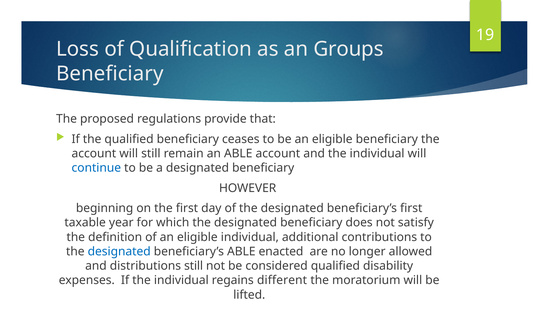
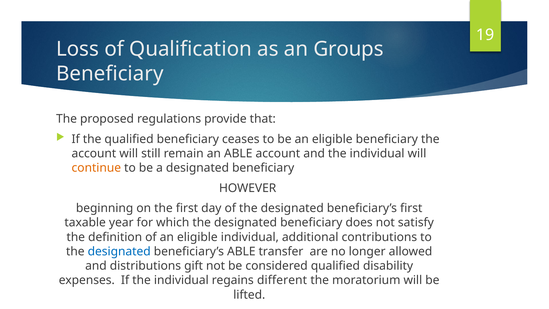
continue colour: blue -> orange
enacted: enacted -> transfer
distributions still: still -> gift
